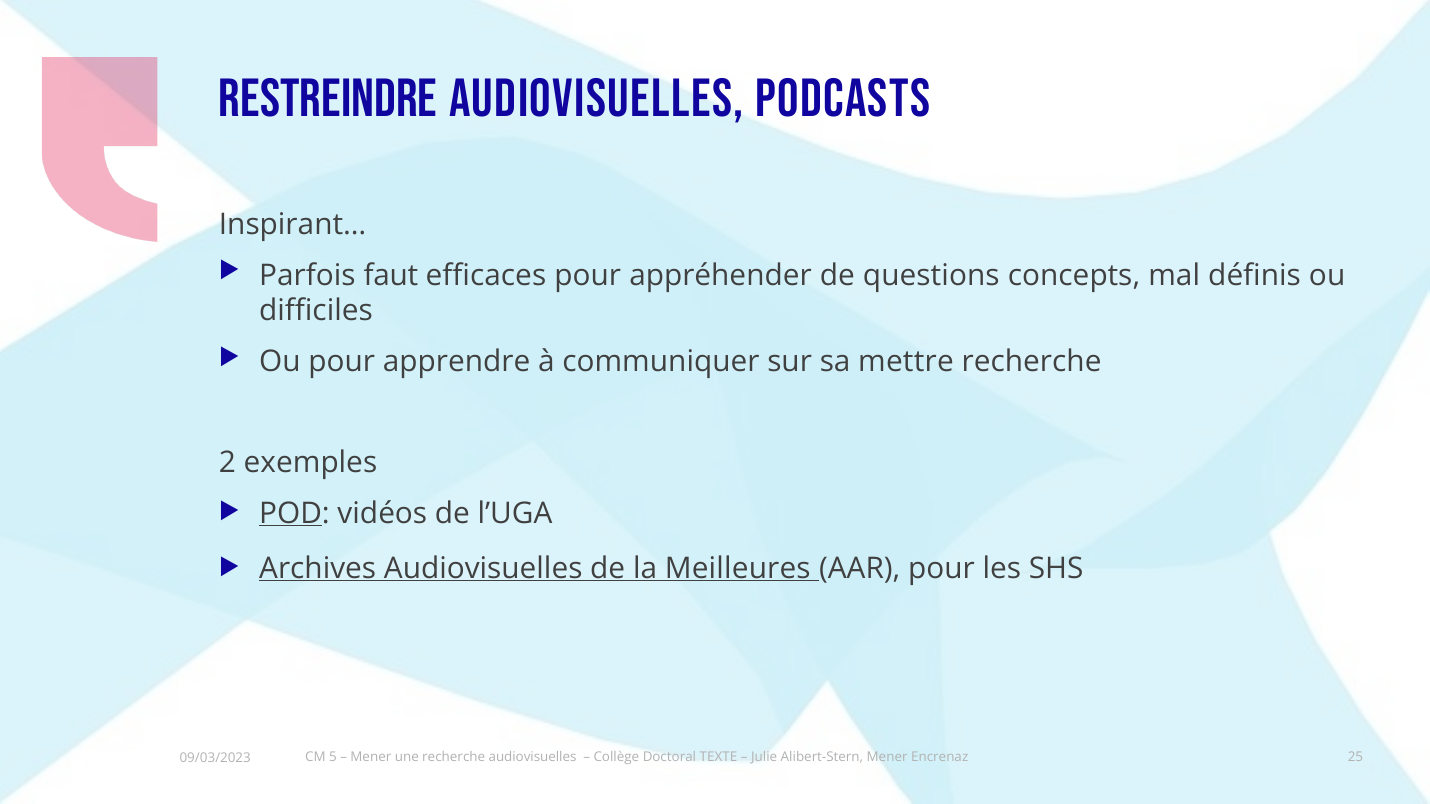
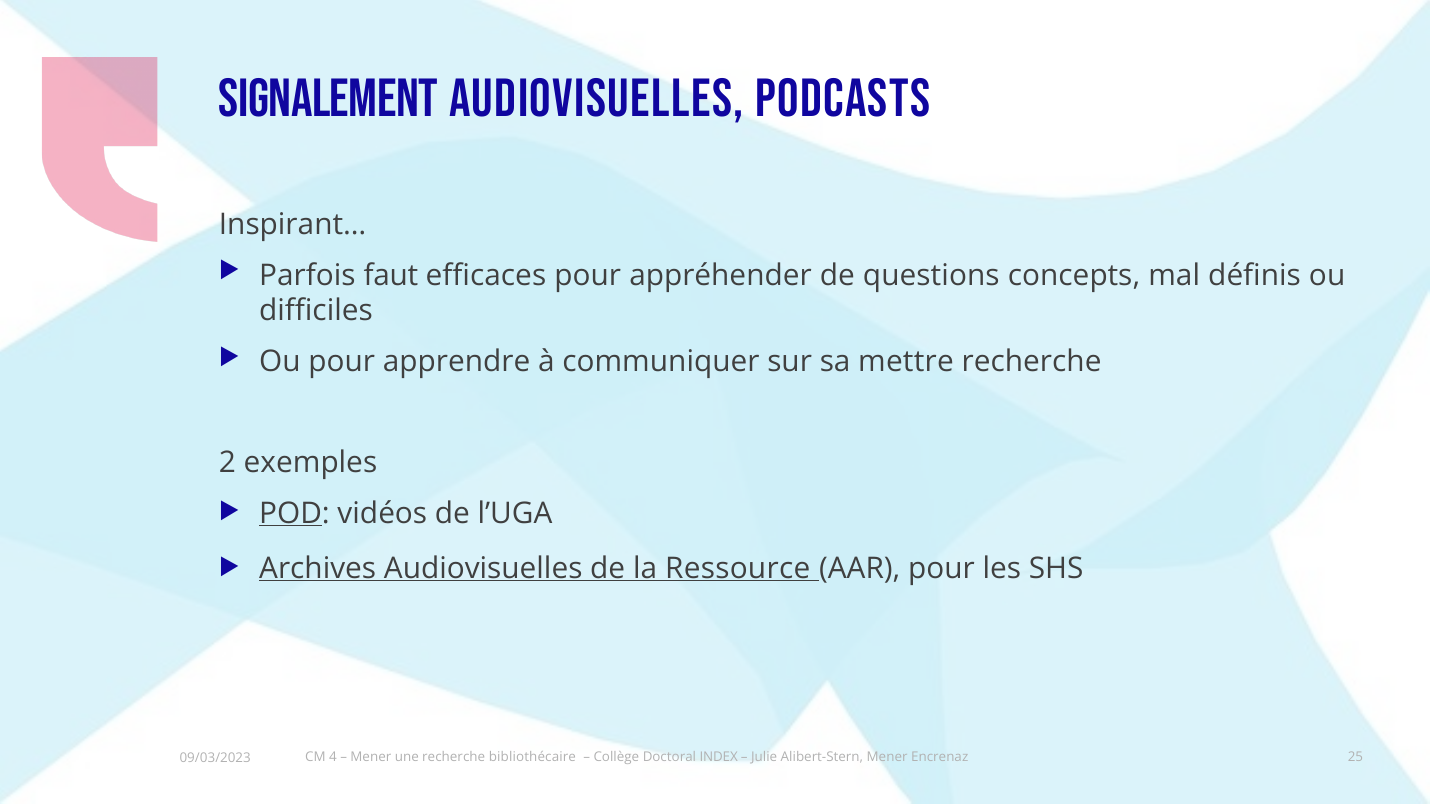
Restreindre: Restreindre -> Signalement
Meilleures: Meilleures -> Ressource
5: 5 -> 4
recherche audiovisuelles: audiovisuelles -> bibliothécaire
TEXTE: TEXTE -> INDEX
